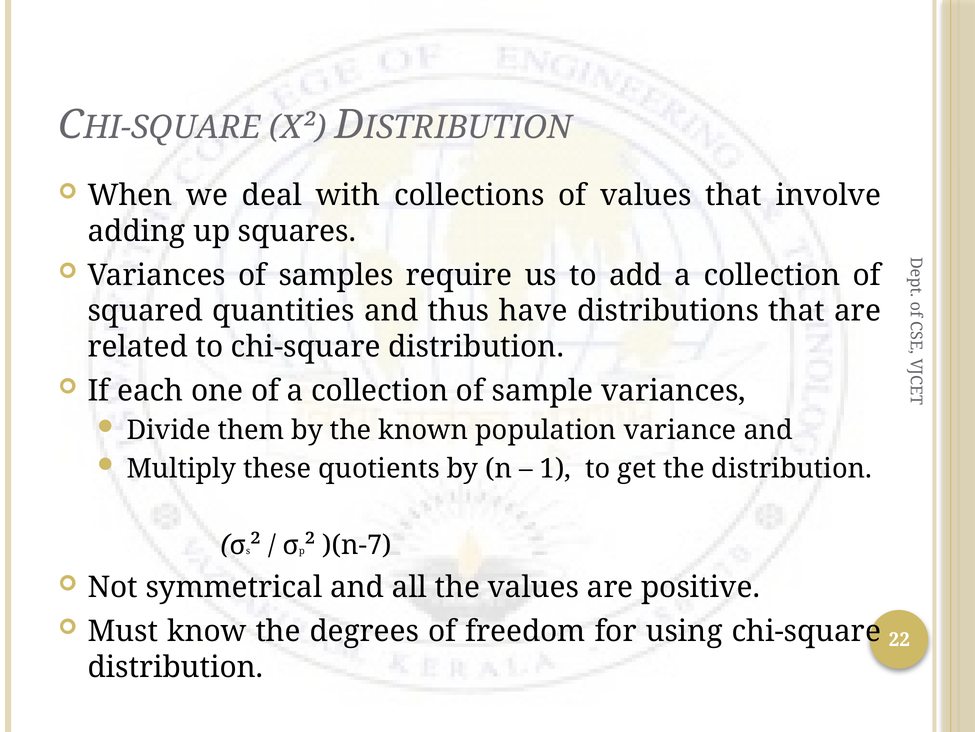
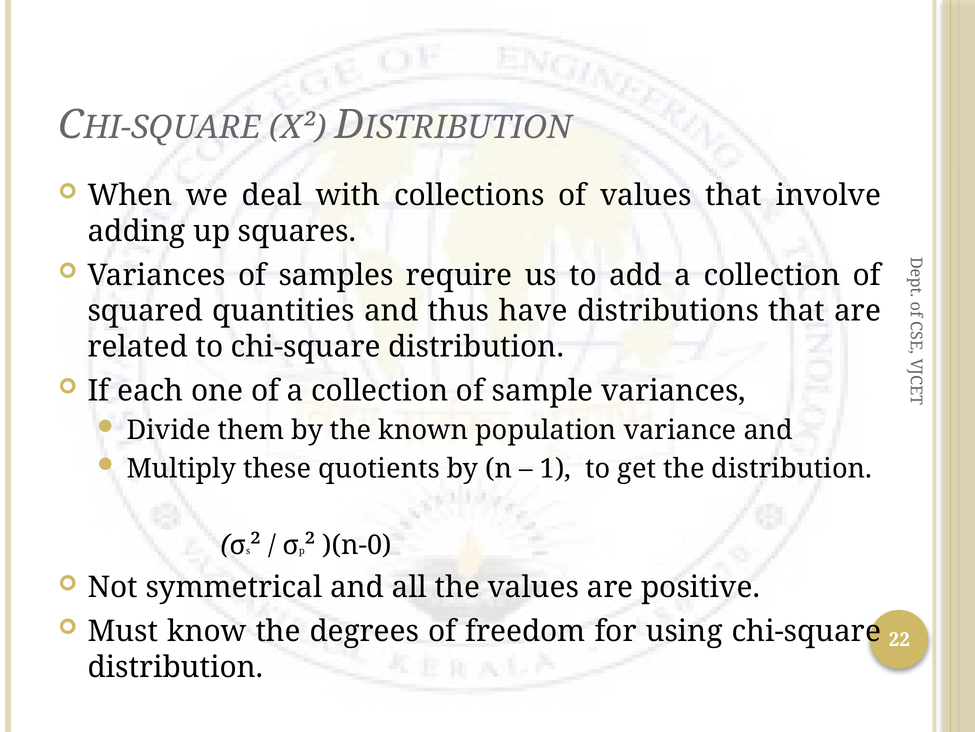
)(n-7: )(n-7 -> )(n-0
